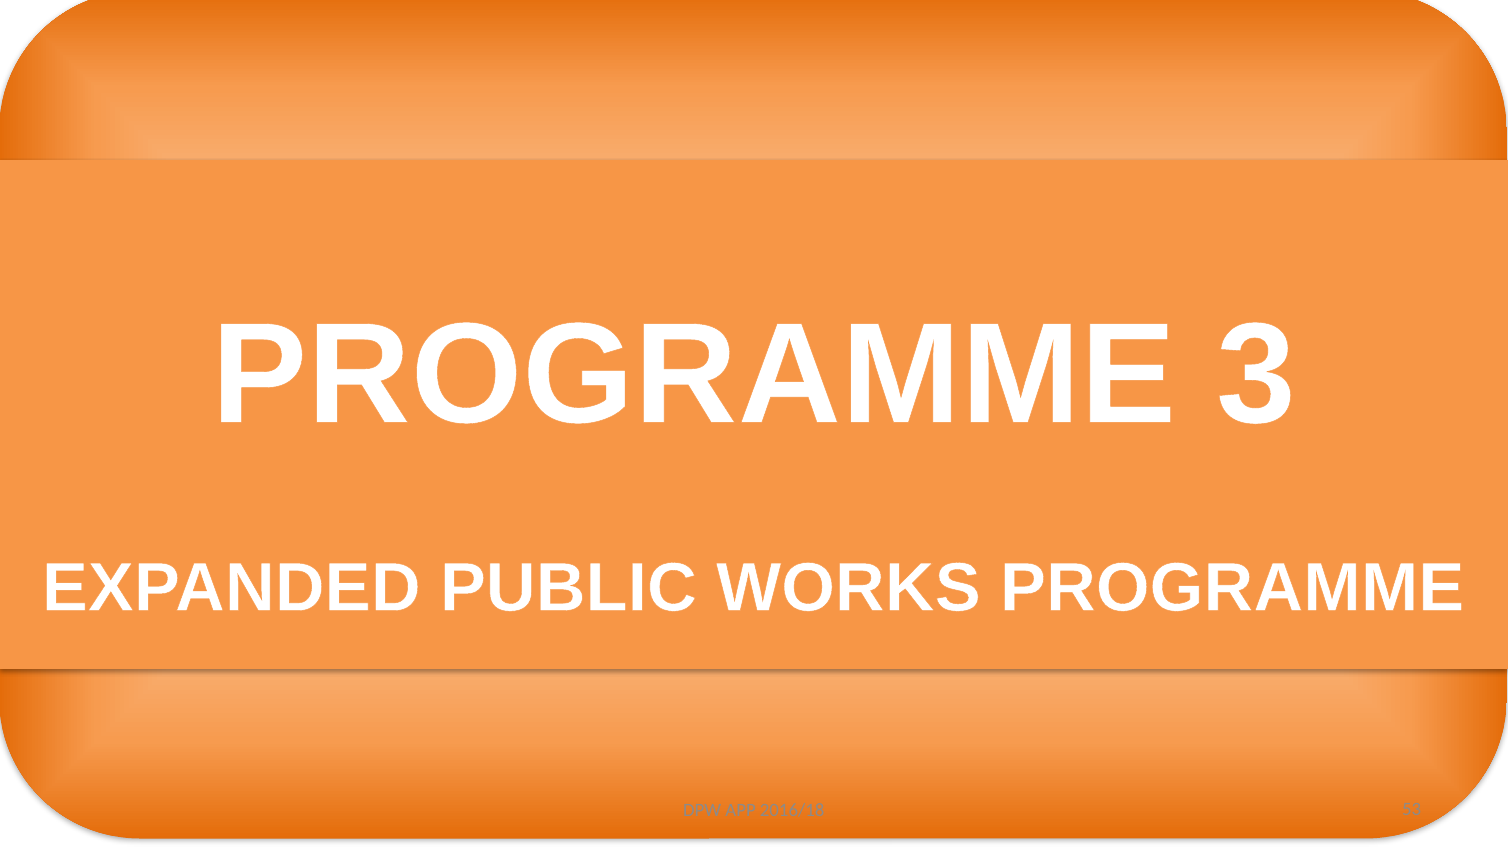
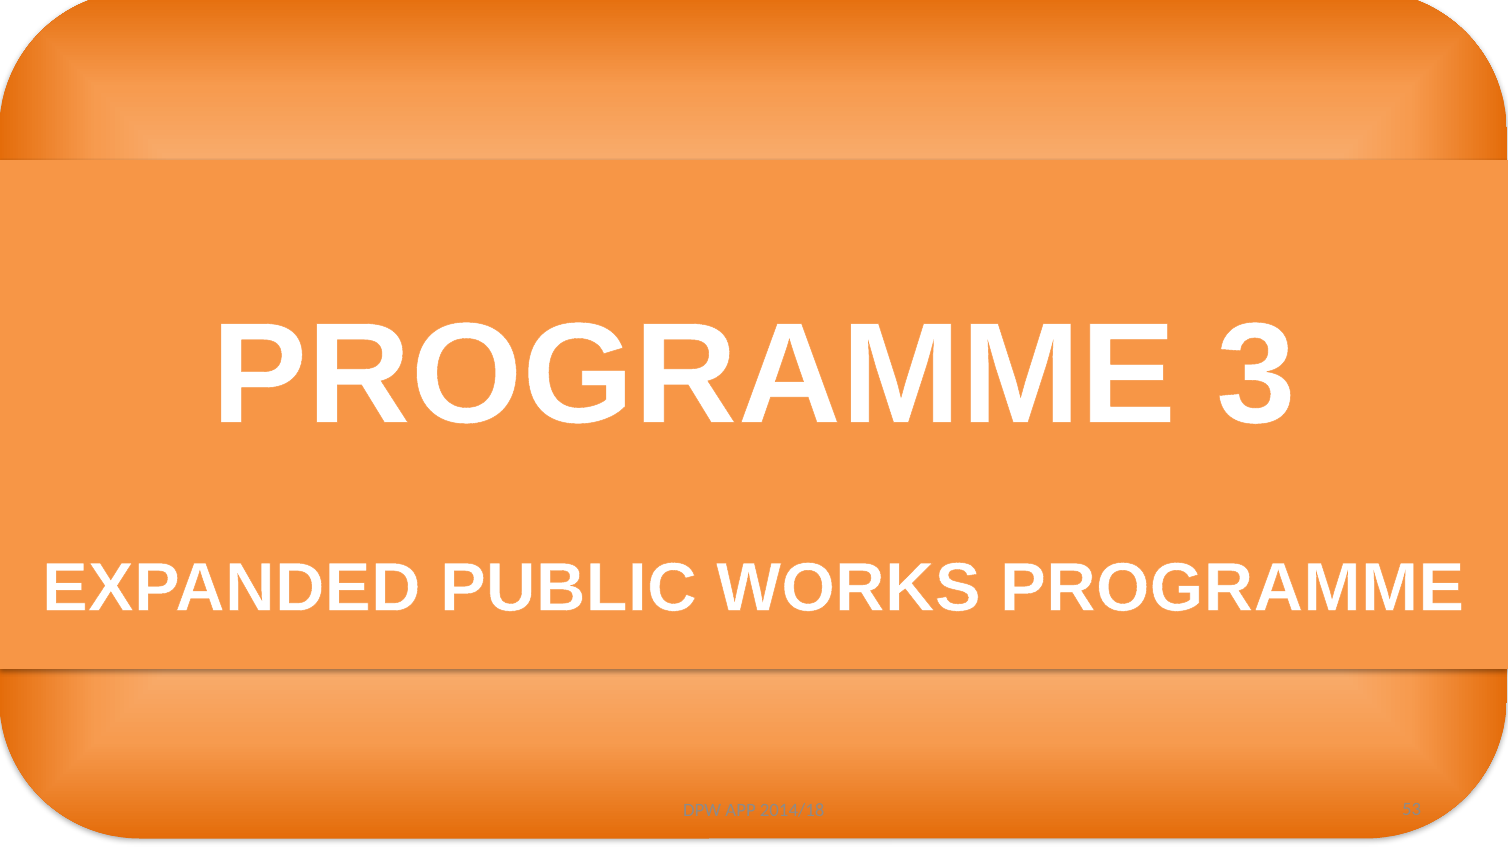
2016/18: 2016/18 -> 2014/18
